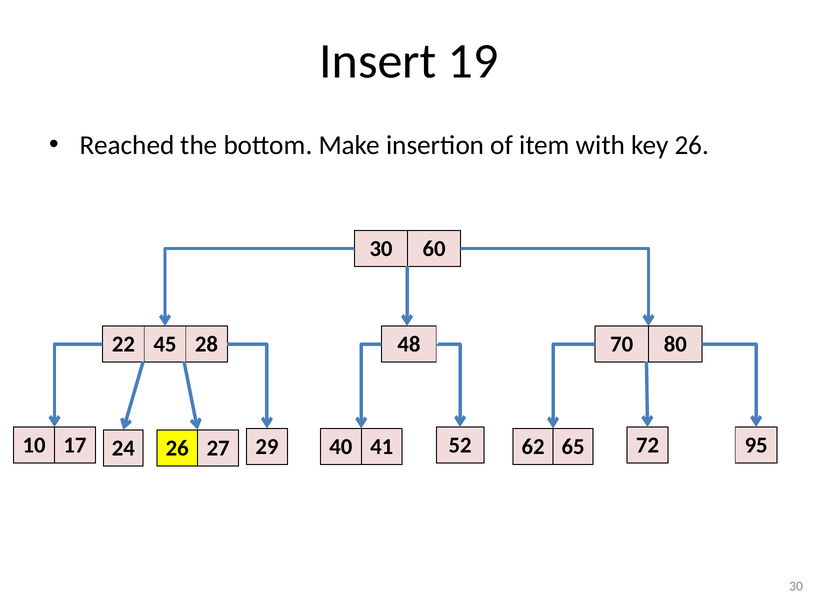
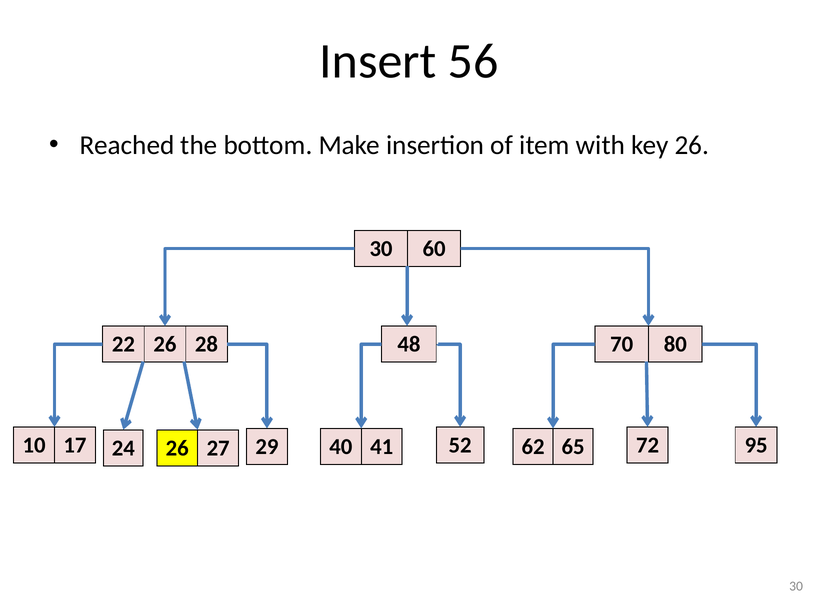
19: 19 -> 56
22 45: 45 -> 26
